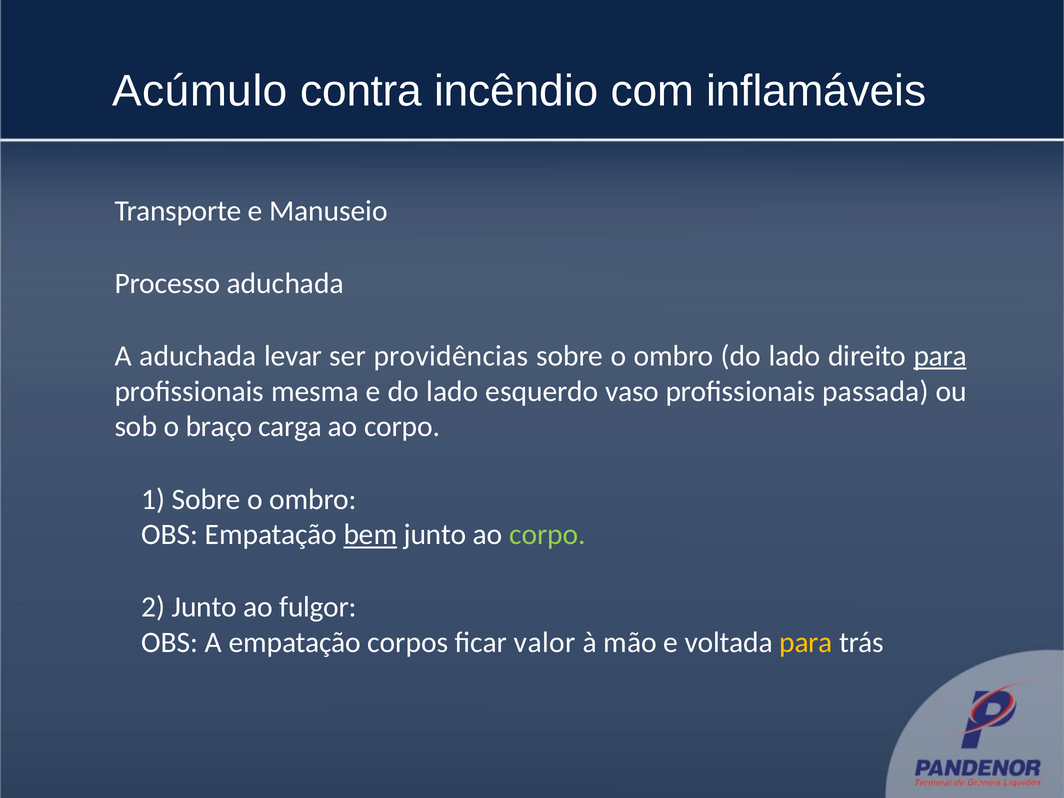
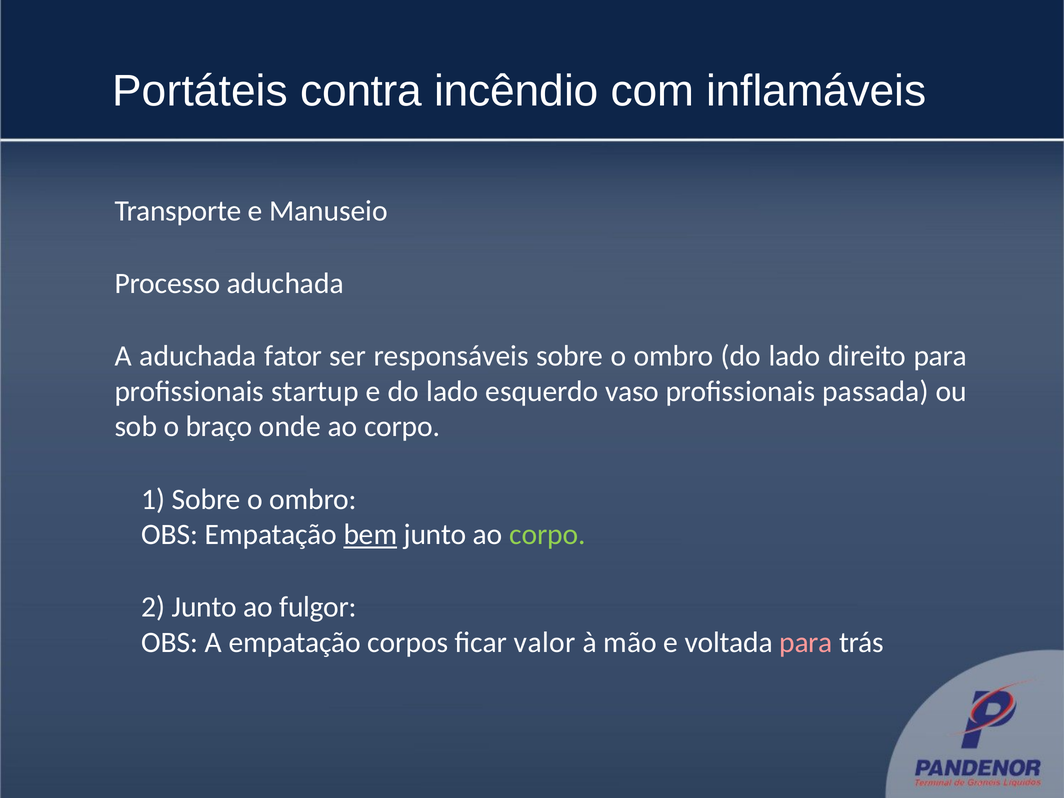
Acúmulo: Acúmulo -> Portáteis
levar: levar -> fator
providências: providências -> responsáveis
para at (940, 356) underline: present -> none
mesma: mesma -> startup
carga: carga -> onde
para at (806, 643) colour: yellow -> pink
